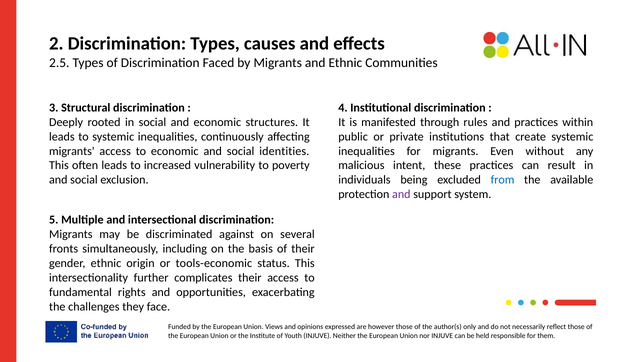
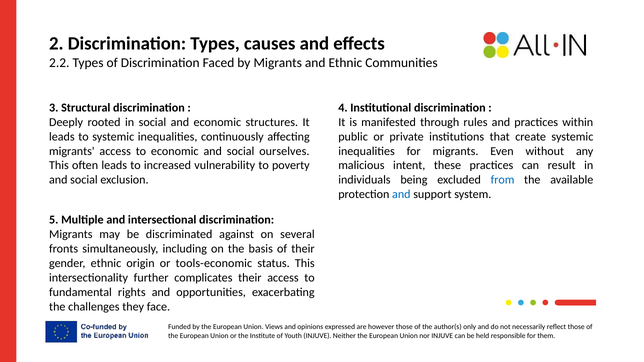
2.5: 2.5 -> 2.2
identities: identities -> ourselves
and at (401, 195) colour: purple -> blue
